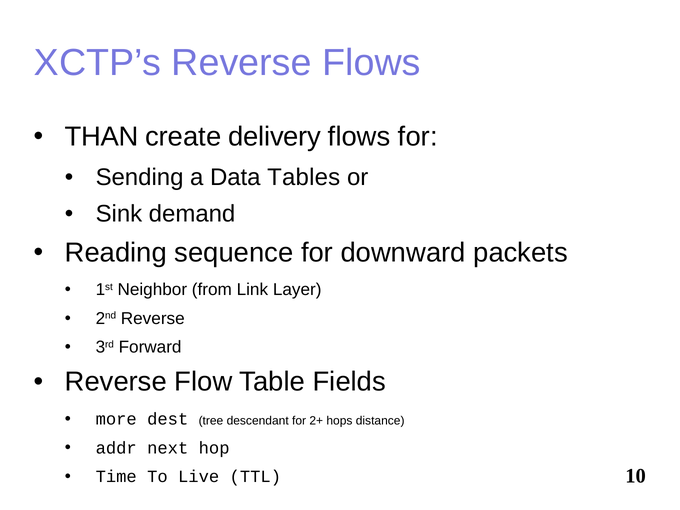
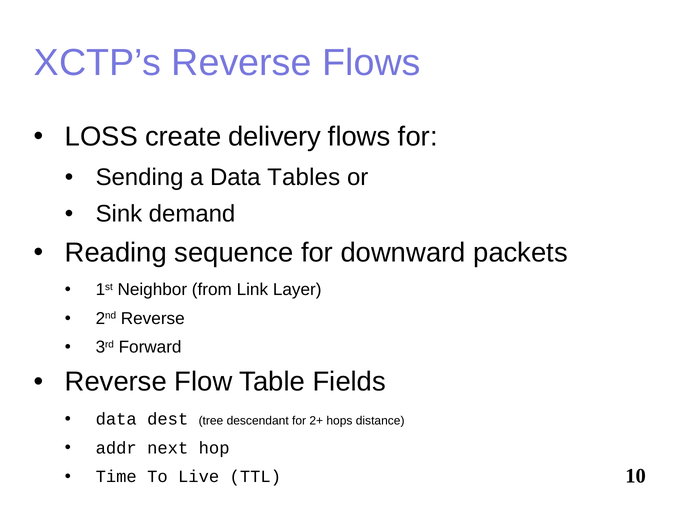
THAN: THAN -> LOSS
more at (116, 419): more -> data
